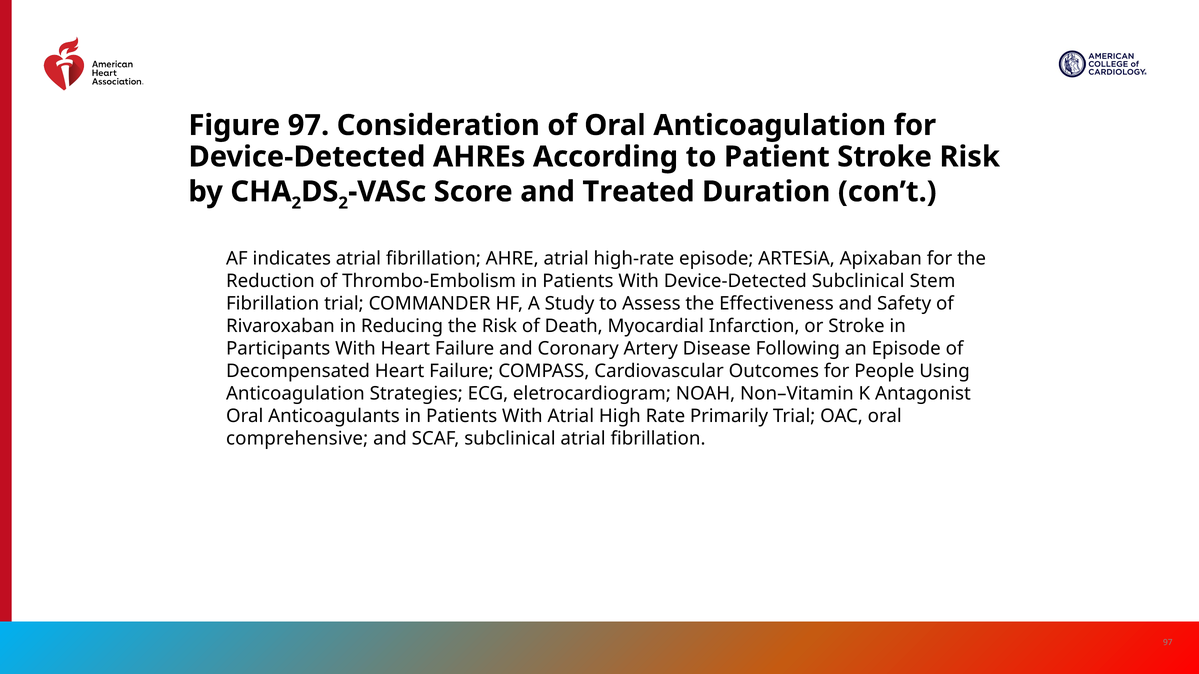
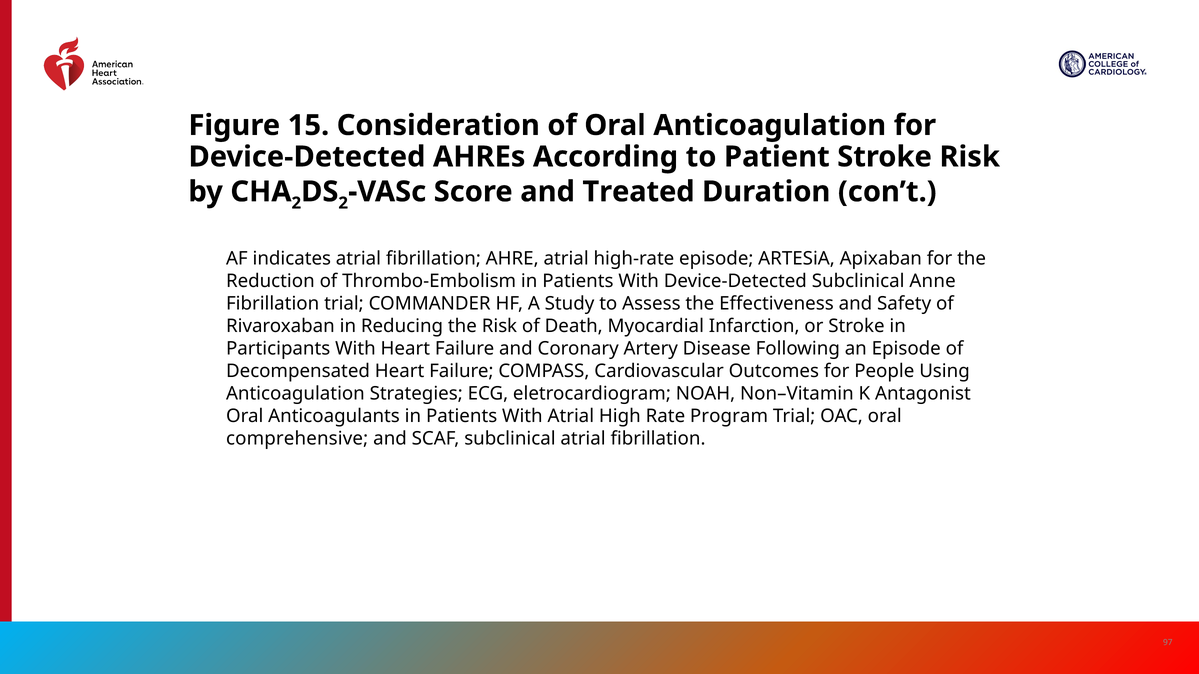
Figure 97: 97 -> 15
Stem: Stem -> Anne
Primarily: Primarily -> Program
